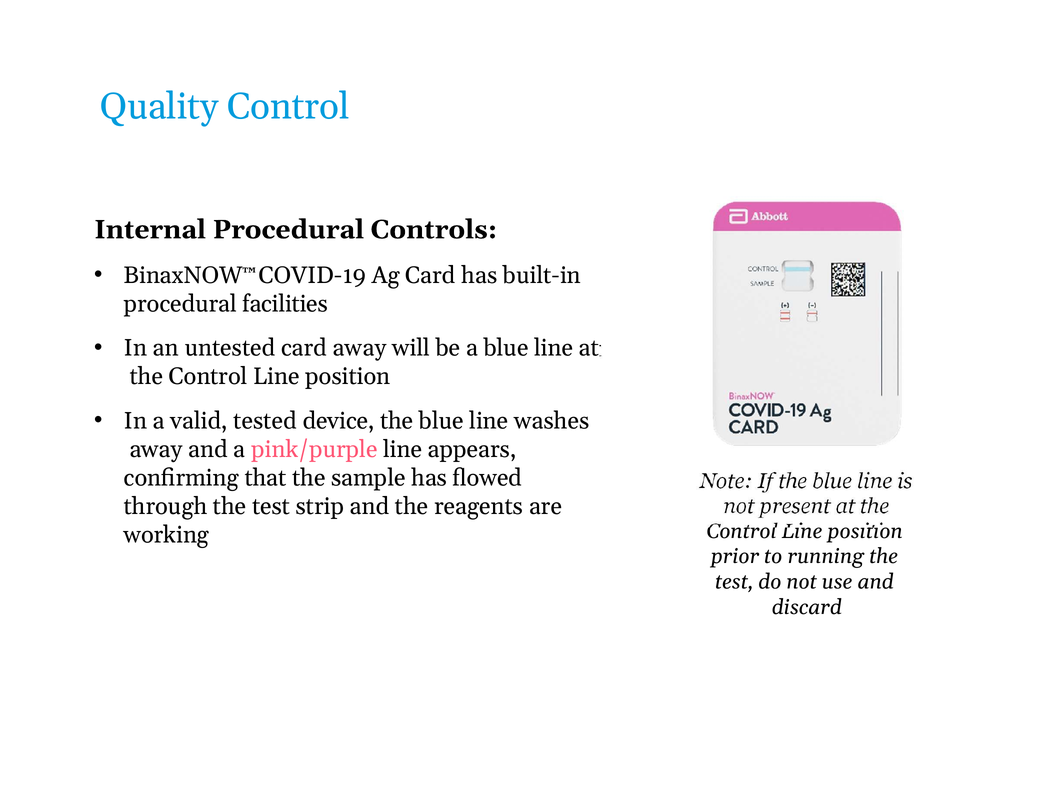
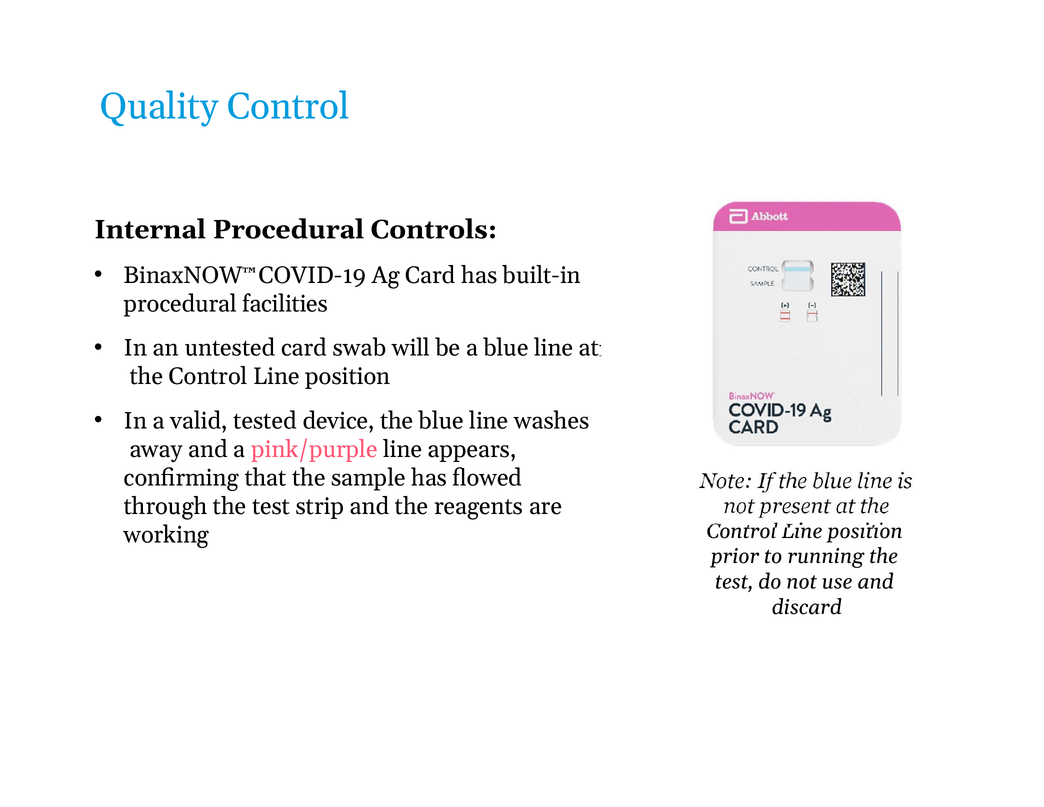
card away: away -> swab
